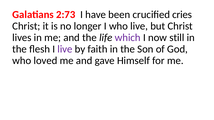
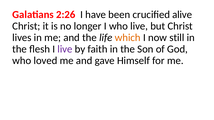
2:73: 2:73 -> 2:26
cries: cries -> alive
which colour: purple -> orange
